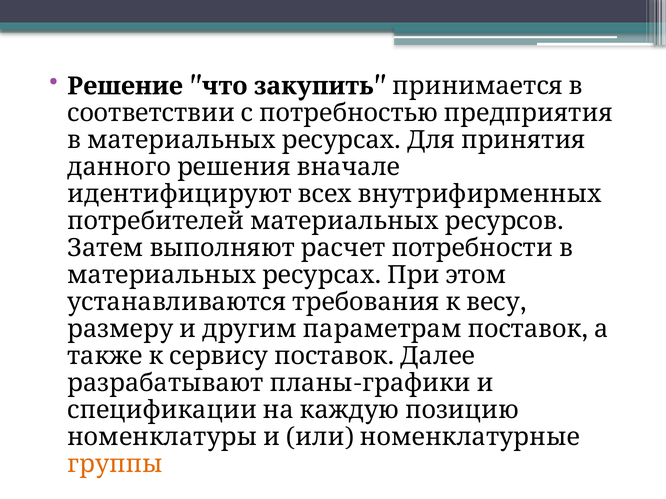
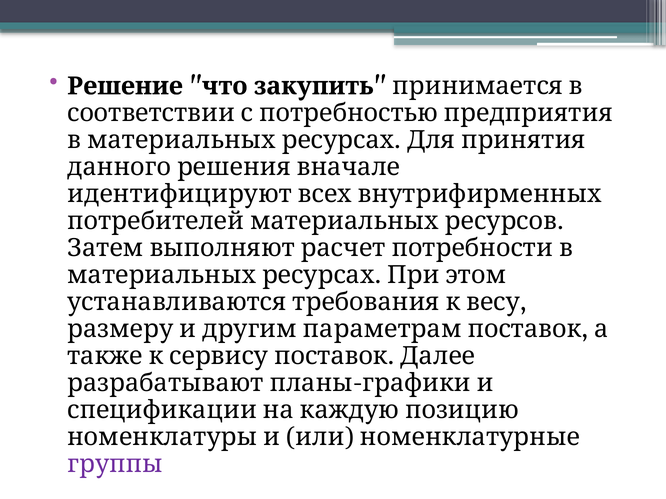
группы colour: orange -> purple
